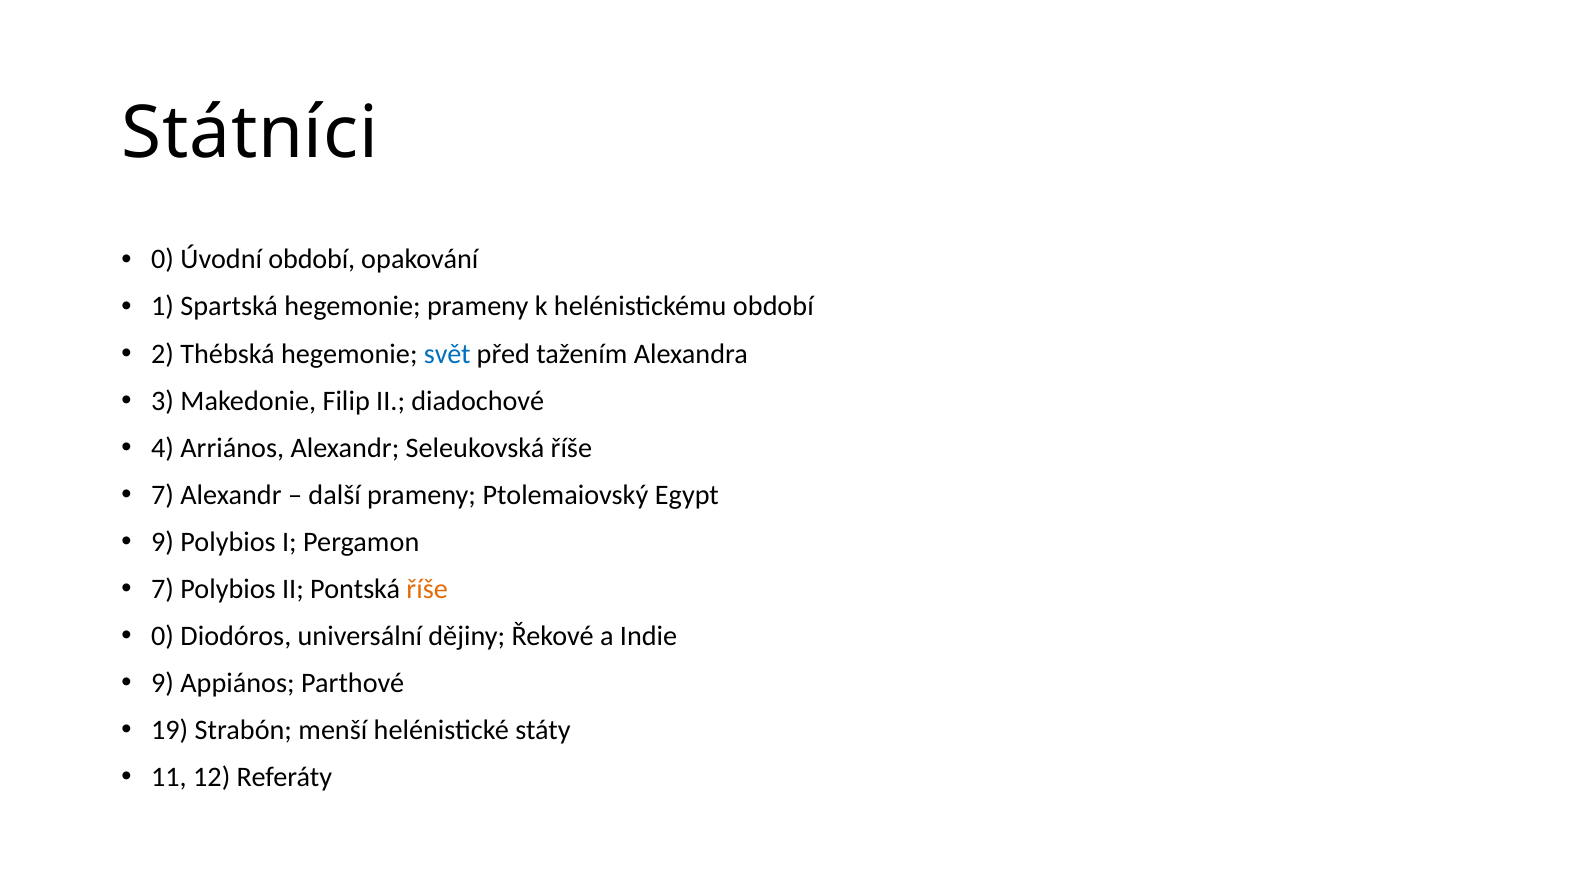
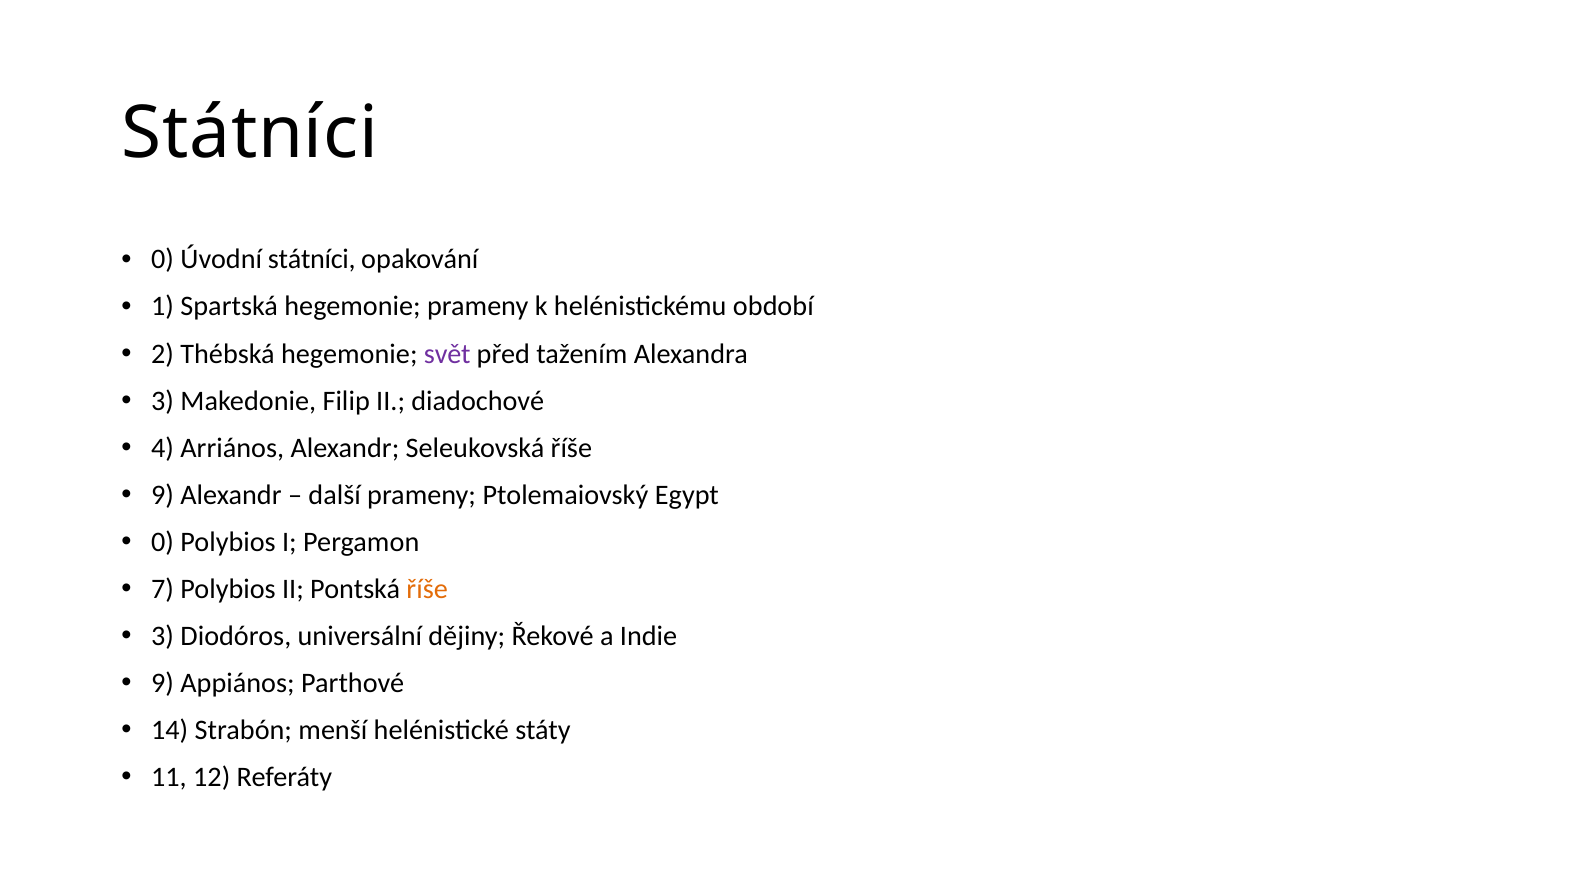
Úvodní období: období -> státníci
svět colour: blue -> purple
7 at (163, 495): 7 -> 9
9 at (163, 542): 9 -> 0
0 at (163, 636): 0 -> 3
19: 19 -> 14
